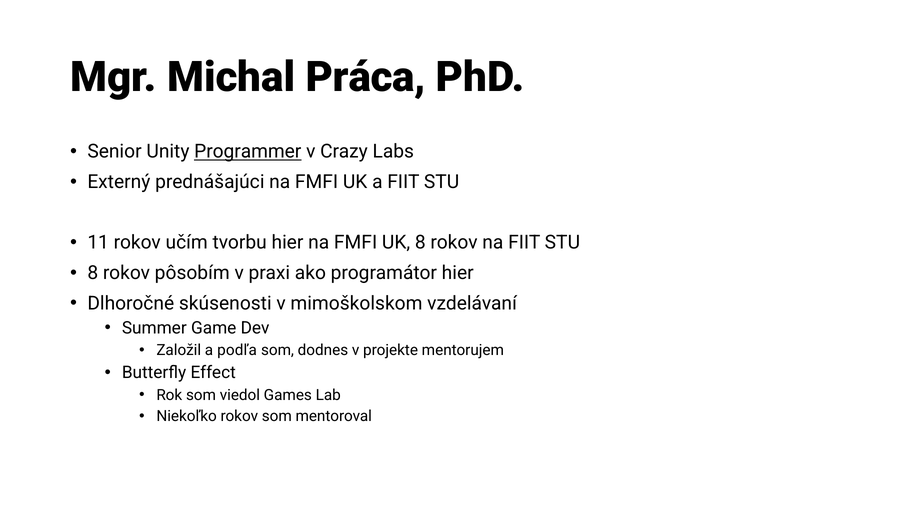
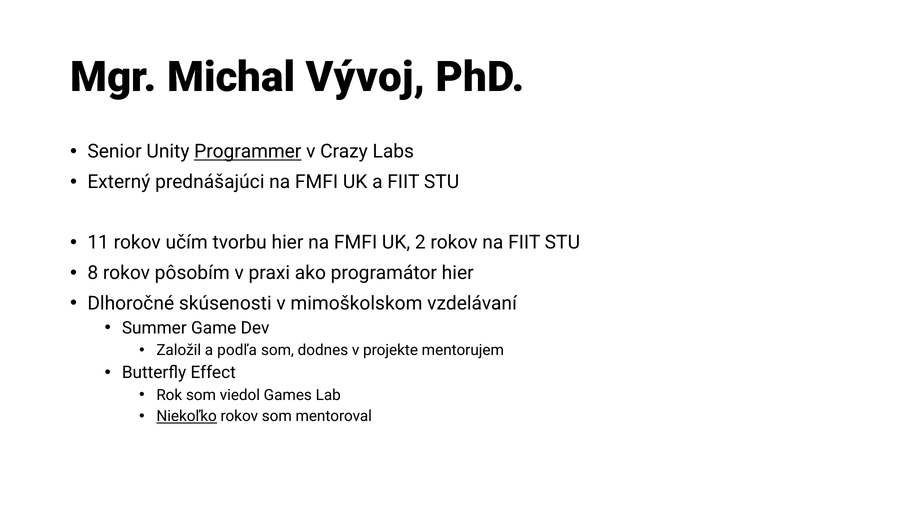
Práca: Práca -> Vývoj
UK 8: 8 -> 2
Niekoľko underline: none -> present
